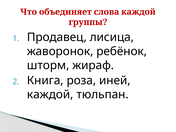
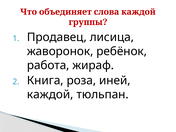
шторм: шторм -> работа
